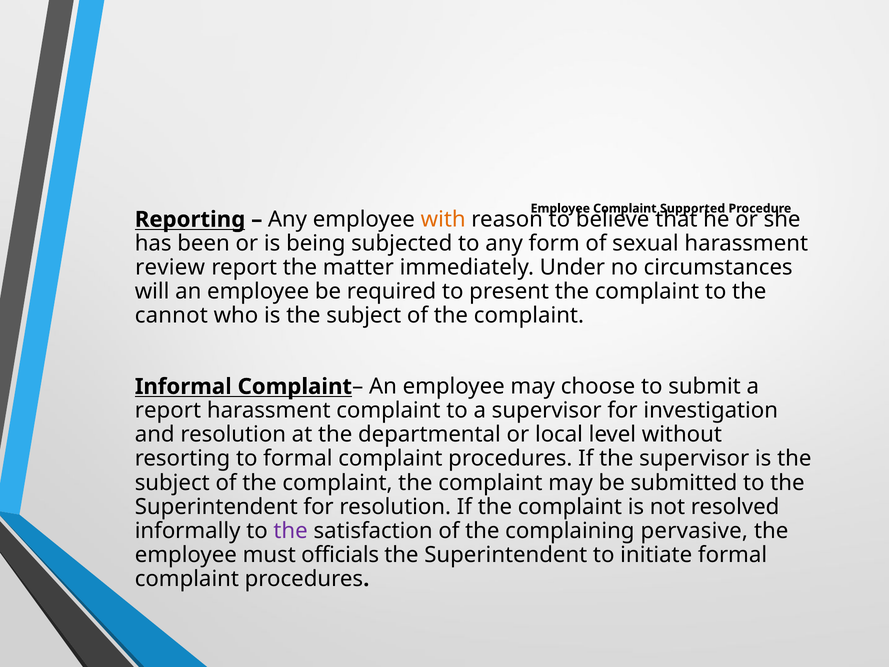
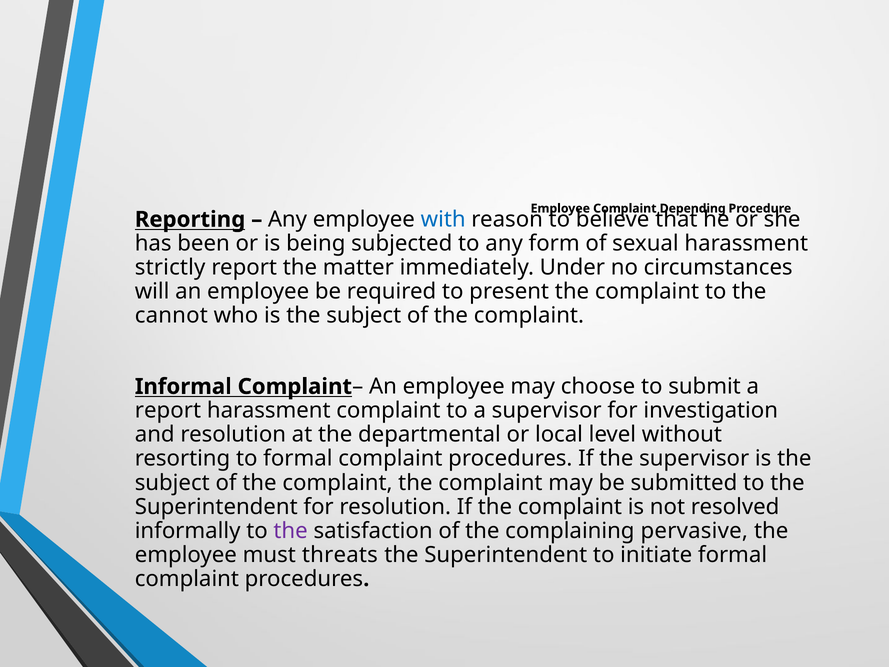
Supported: Supported -> Depending
with colour: orange -> blue
review: review -> strictly
officials: officials -> threats
